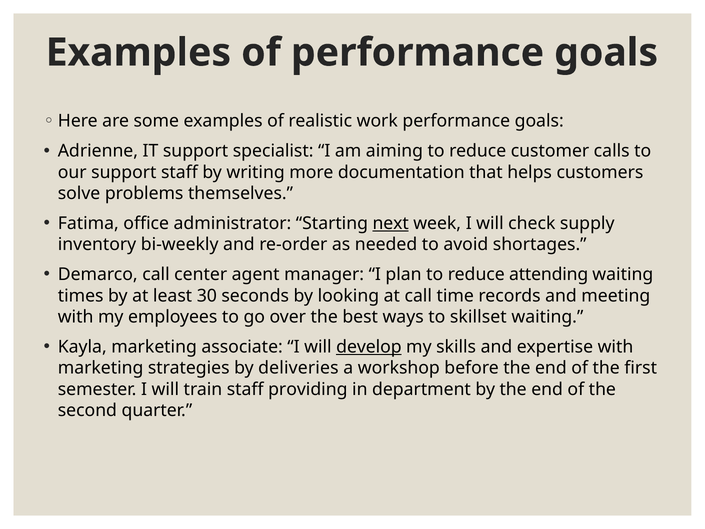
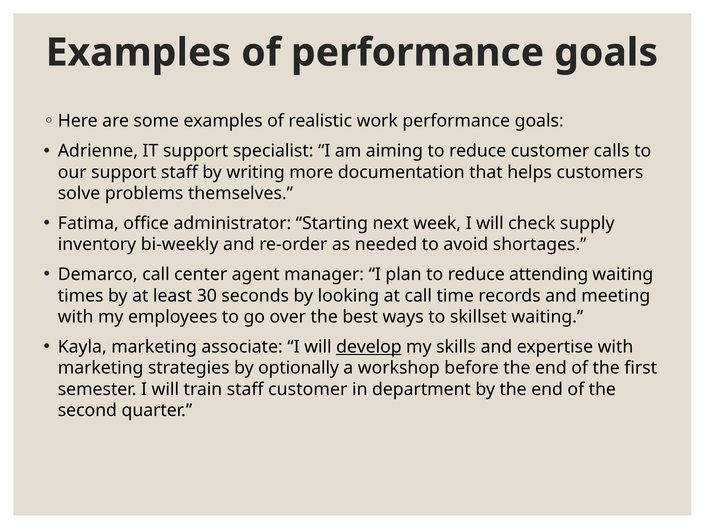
next underline: present -> none
deliveries: deliveries -> optionally
staff providing: providing -> customer
